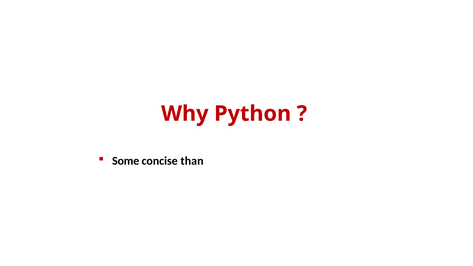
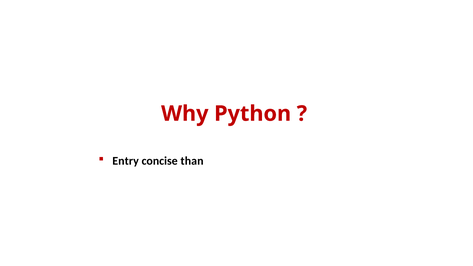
Some: Some -> Entry
